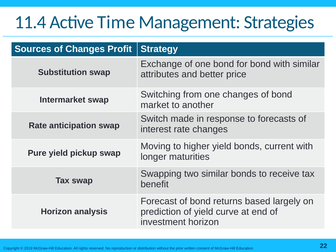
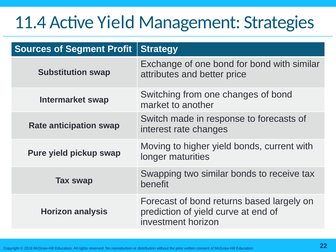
Active Time: Time -> Yield
of Changes: Changes -> Segment
